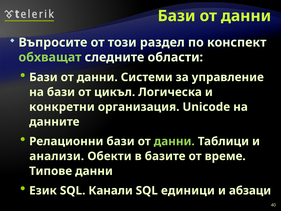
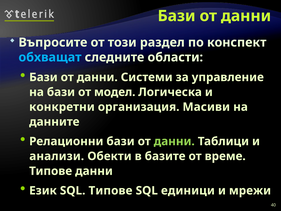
обхващат colour: light green -> light blue
цикъл: цикъл -> модел
Unicode: Unicode -> Масиви
SQL Канали: Канали -> Типове
абзаци: абзаци -> мрежи
